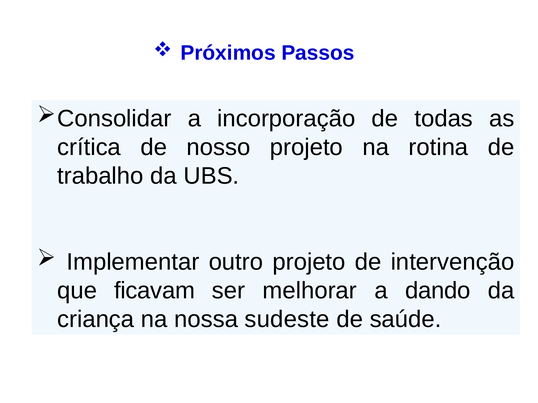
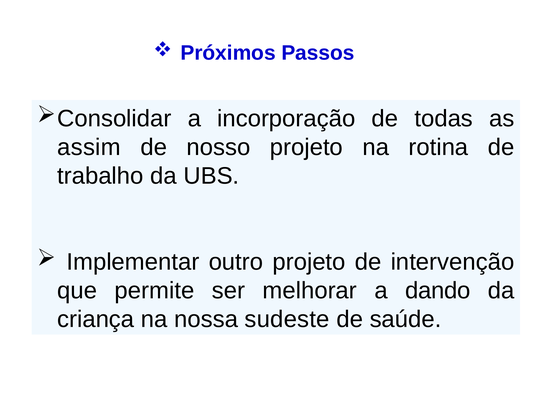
crítica: crítica -> assim
ficavam: ficavam -> permite
